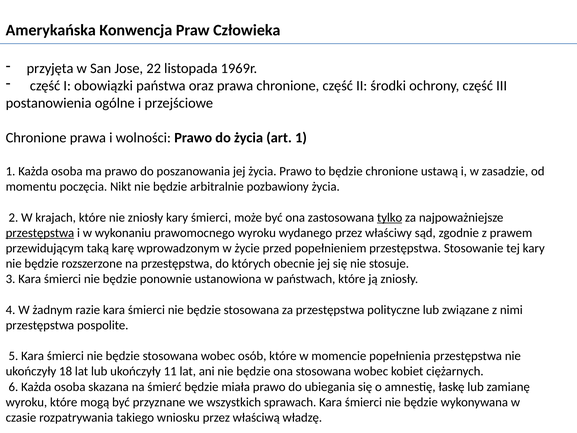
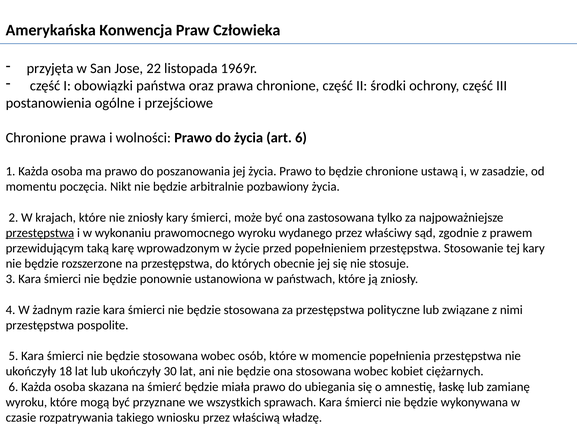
art 1: 1 -> 6
tylko underline: present -> none
11: 11 -> 30
